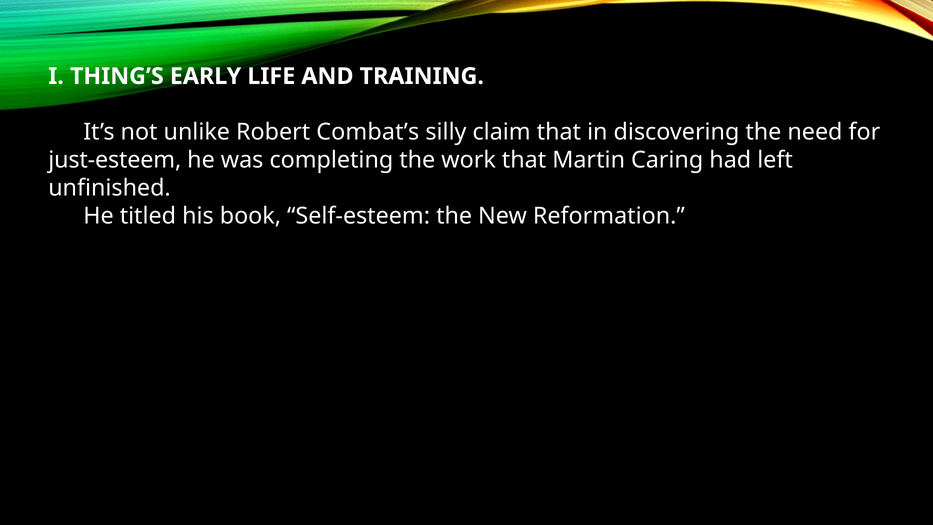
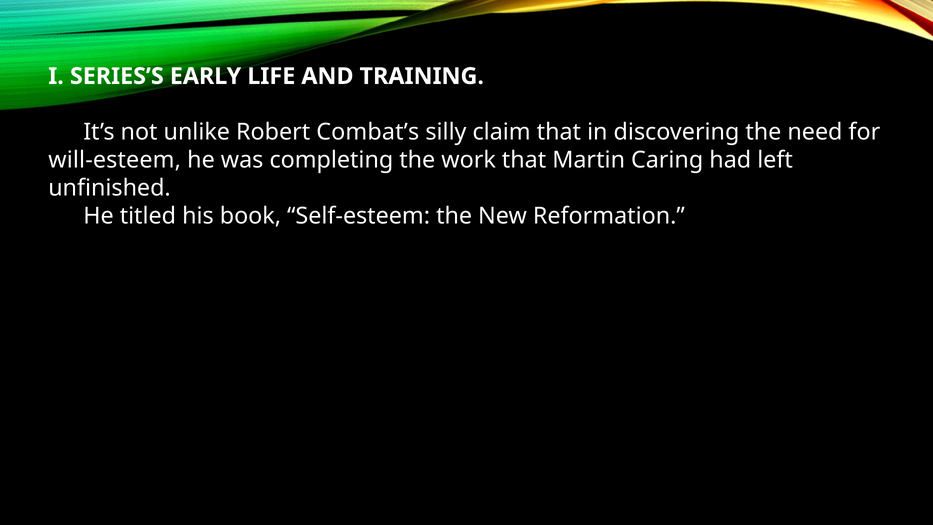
THING’S: THING’S -> SERIES’S
just-esteem: just-esteem -> will-esteem
